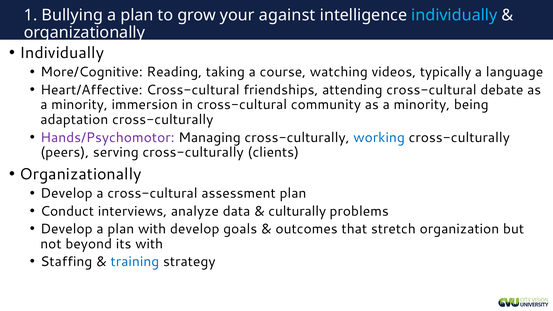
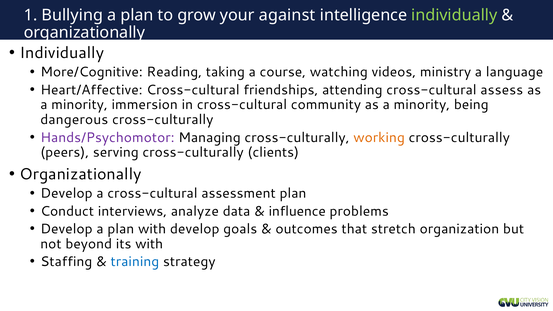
individually at (454, 15) colour: light blue -> light green
typically: typically -> ministry
debate: debate -> assess
adaptation: adaptation -> dangerous
working colour: blue -> orange
culturally: culturally -> influence
